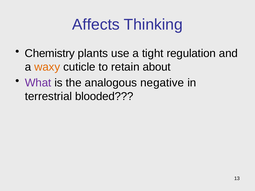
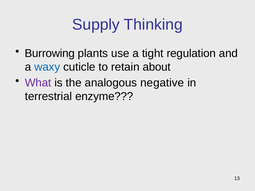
Affects: Affects -> Supply
Chemistry: Chemistry -> Burrowing
waxy colour: orange -> blue
blooded: blooded -> enzyme
